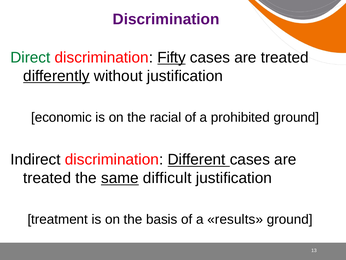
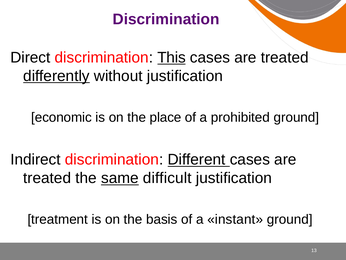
Direct colour: green -> black
Fifty: Fifty -> This
racial: racial -> place
results: results -> instant
